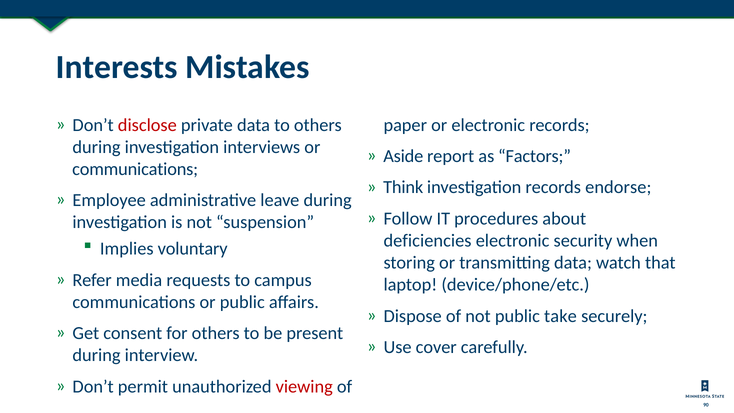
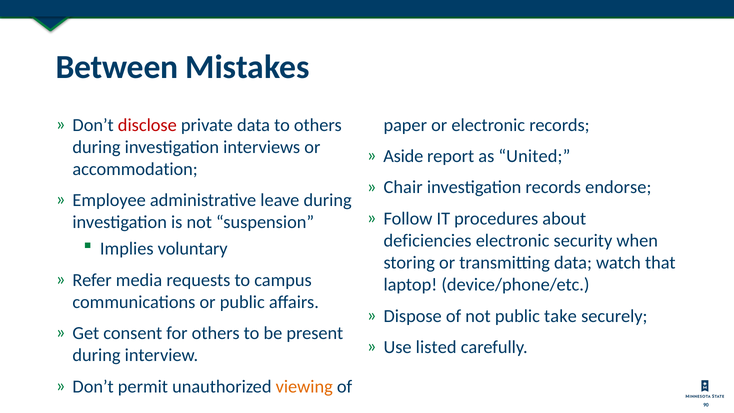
Interests: Interests -> Between
Factors: Factors -> United
communications at (135, 169): communications -> accommodation
Think: Think -> Chair
cover: cover -> listed
viewing colour: red -> orange
